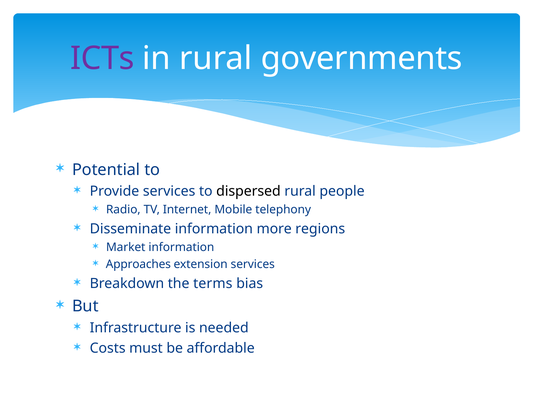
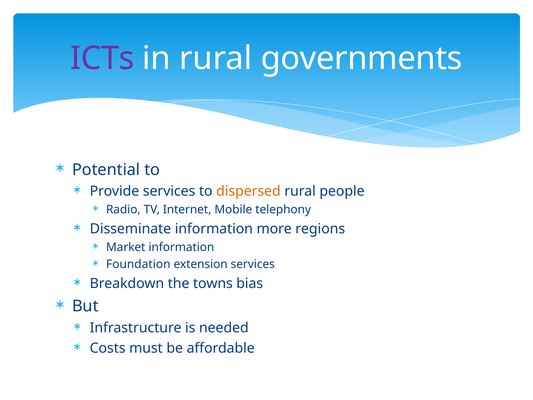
dispersed colour: black -> orange
Approaches: Approaches -> Foundation
terms: terms -> towns
